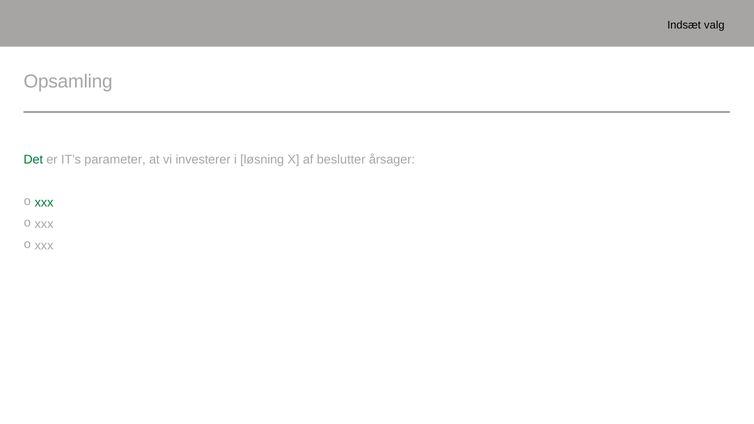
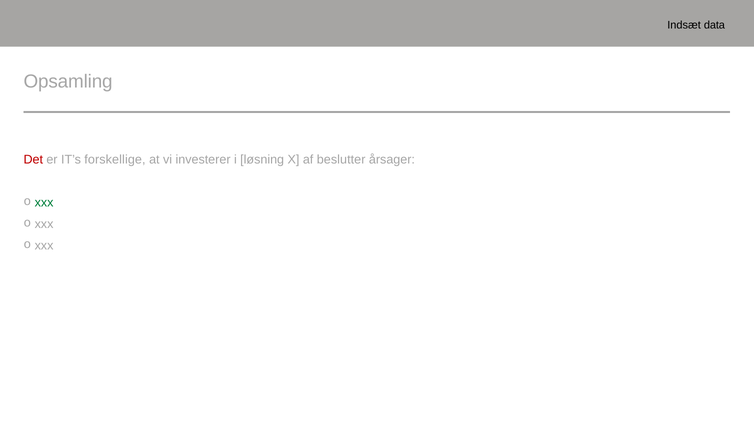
valg: valg -> data
Det colour: green -> red
parameter: parameter -> forskellige
